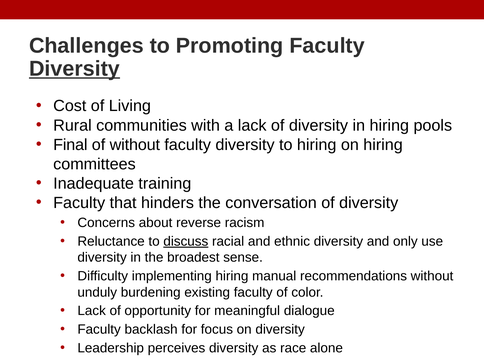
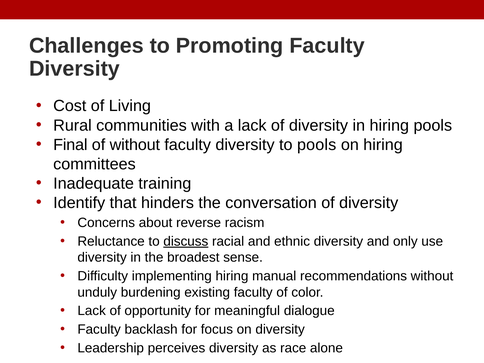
Diversity at (74, 69) underline: present -> none
to hiring: hiring -> pools
Faculty at (79, 203): Faculty -> Identify
